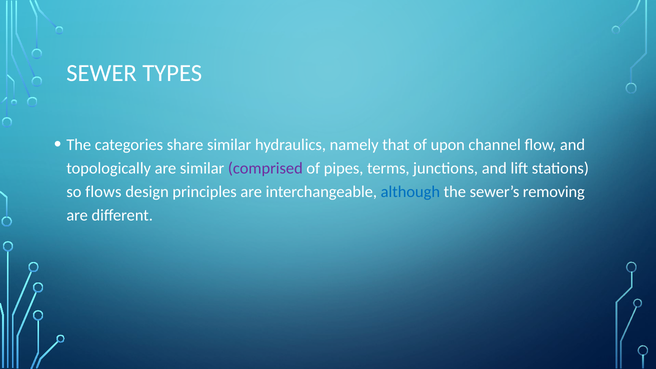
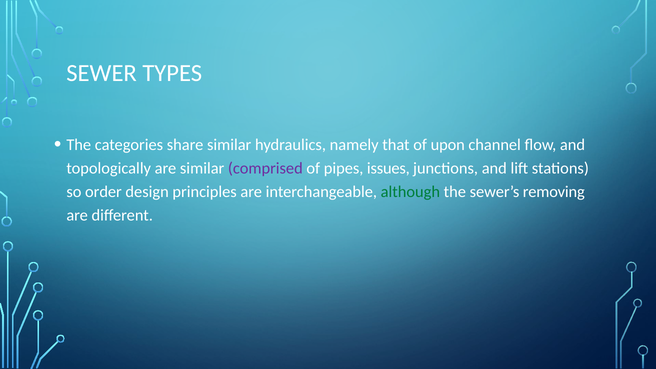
terms: terms -> issues
flows: flows -> order
although colour: blue -> green
